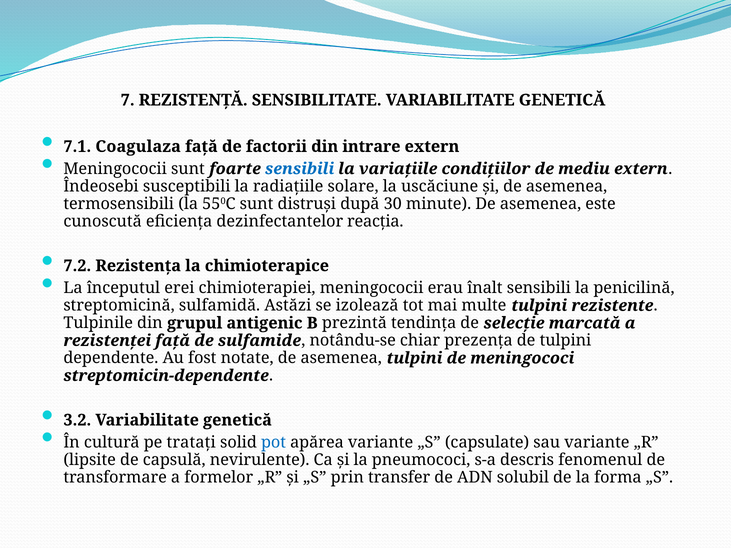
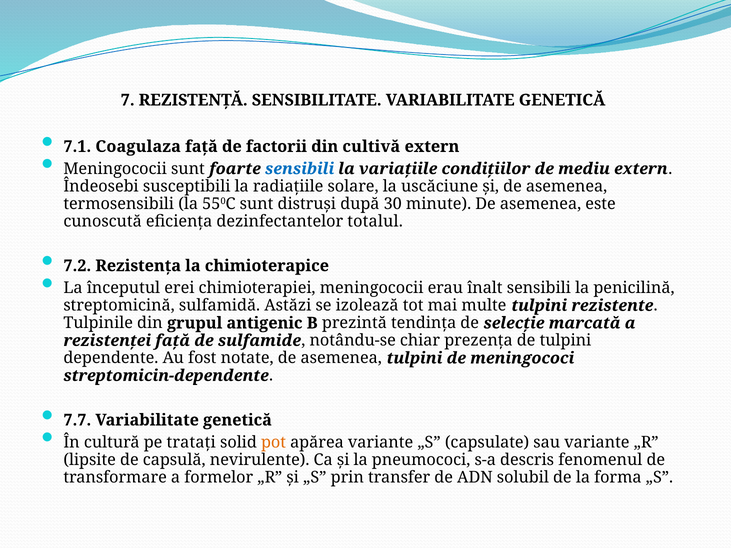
intrare: intrare -> cultivă
reacţia: reacţia -> totalul
3.2: 3.2 -> 7.7
pot colour: blue -> orange
